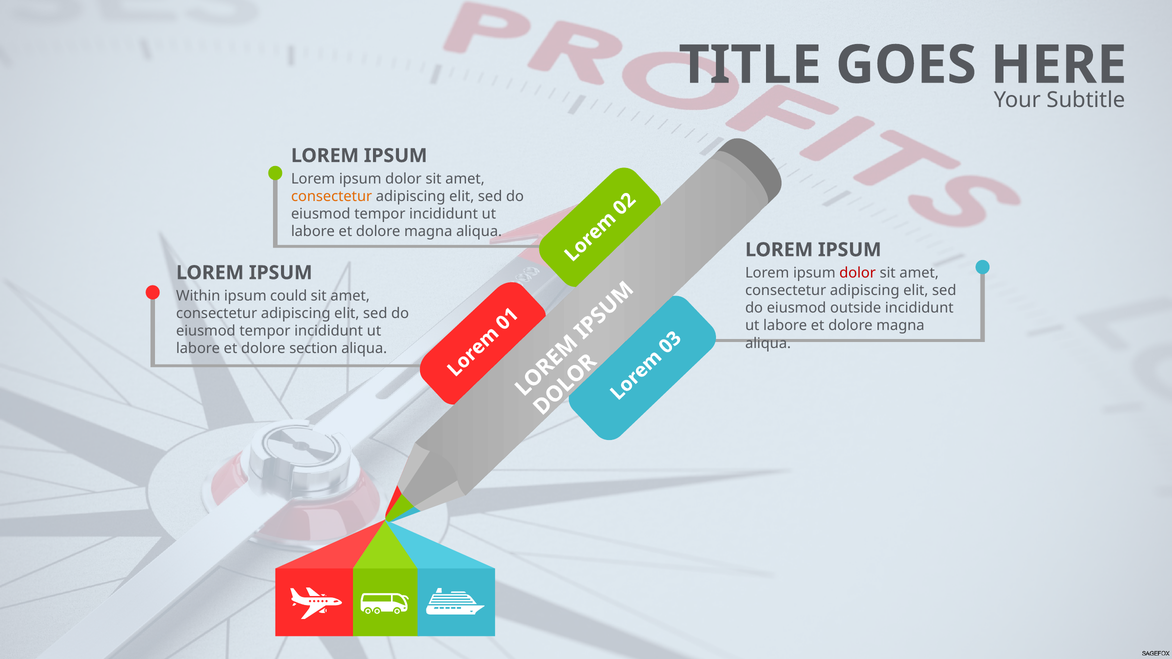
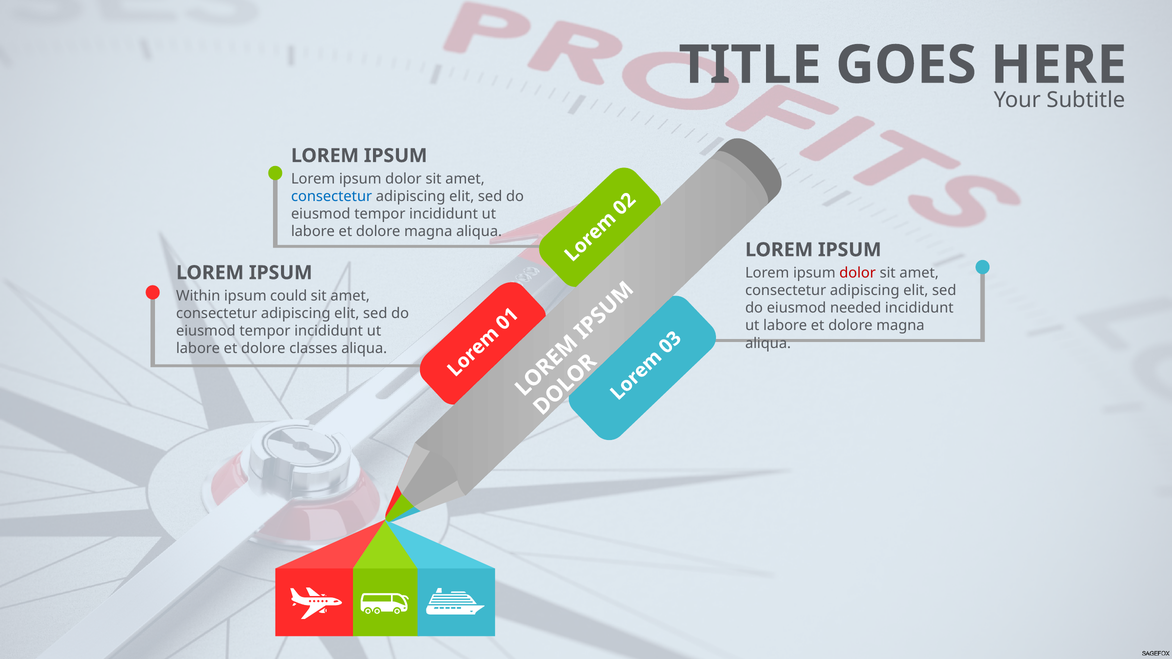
consectetur at (332, 196) colour: orange -> blue
outside: outside -> needed
section: section -> classes
